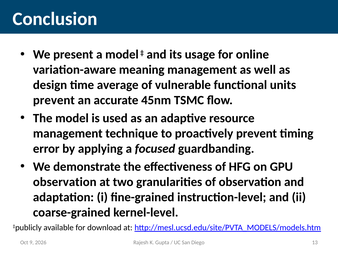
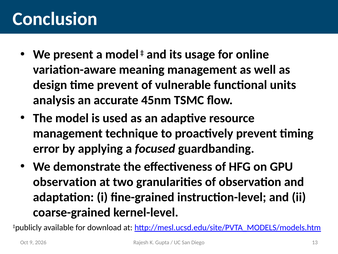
time average: average -> prevent
prevent at (54, 100): prevent -> analysis
